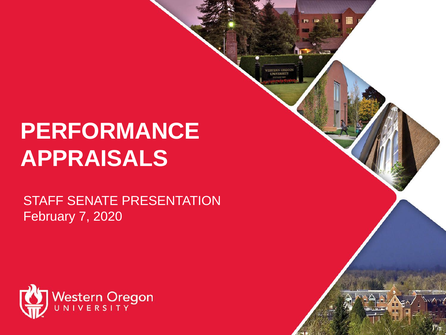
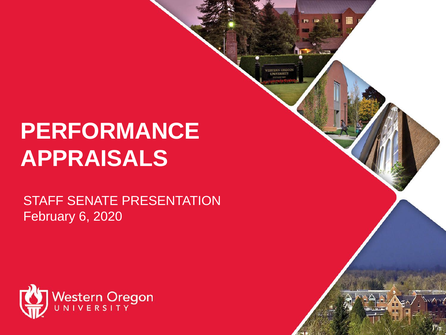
7: 7 -> 6
